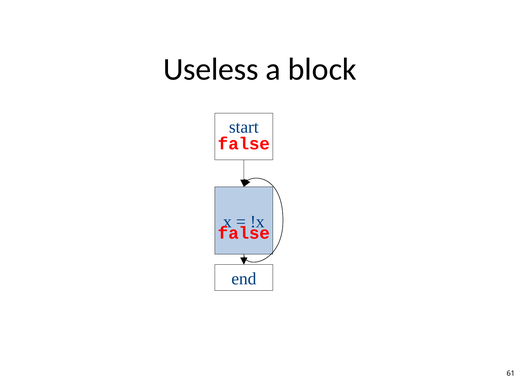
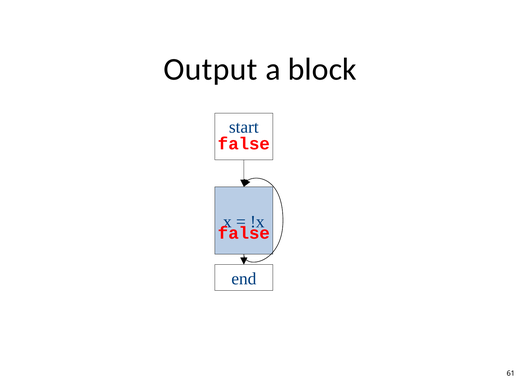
Useless: Useless -> Output
